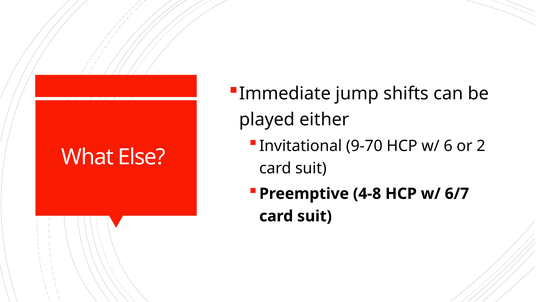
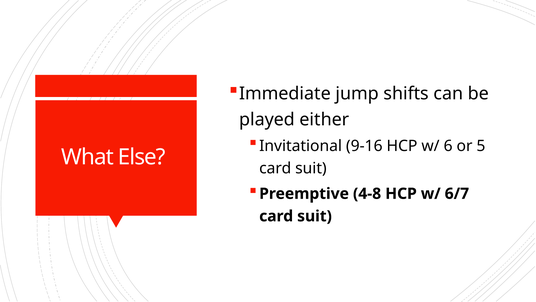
9-70: 9-70 -> 9-16
2: 2 -> 5
